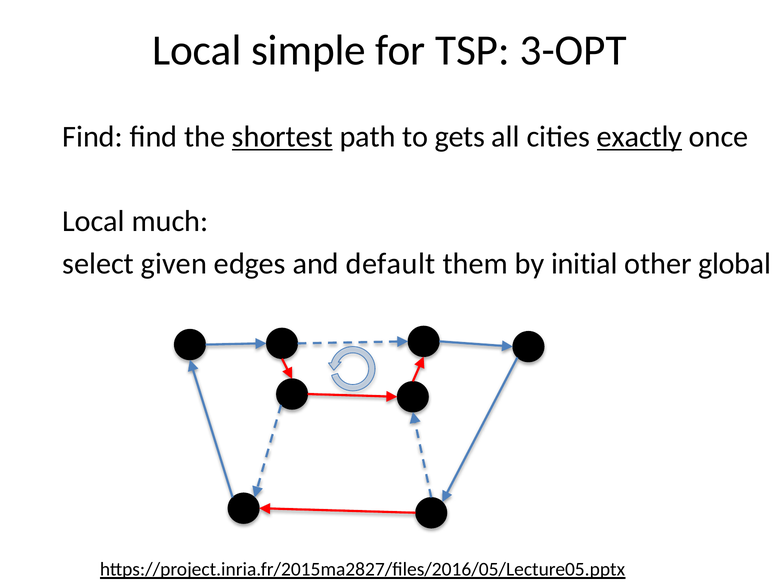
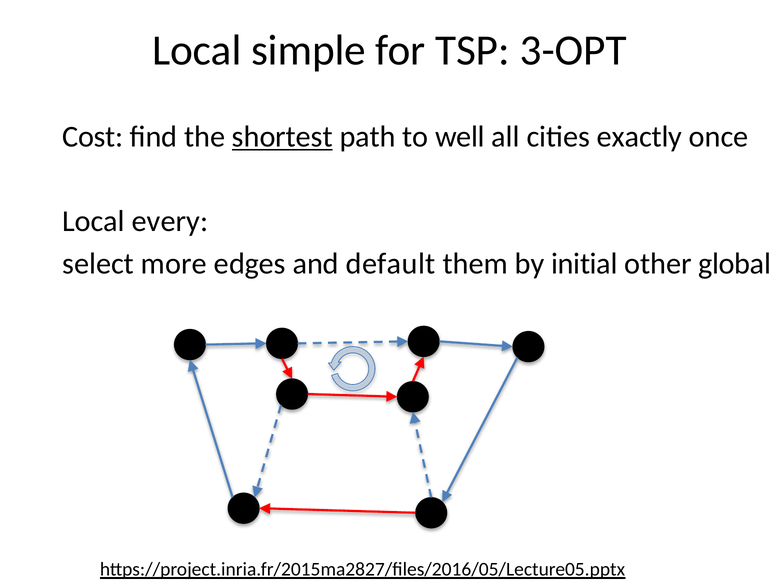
Find at (93, 137): Find -> Cost
gets: gets -> well
exactly underline: present -> none
much: much -> every
given: given -> more
